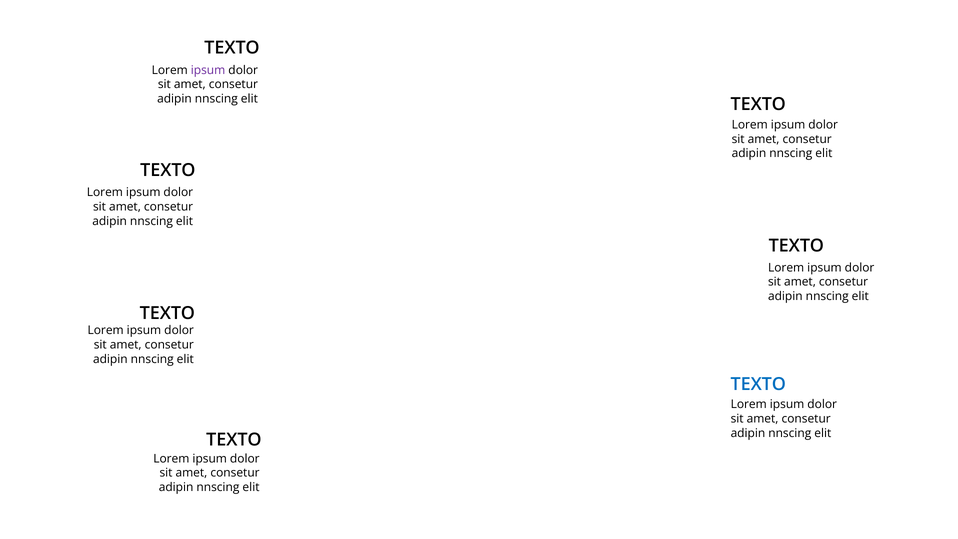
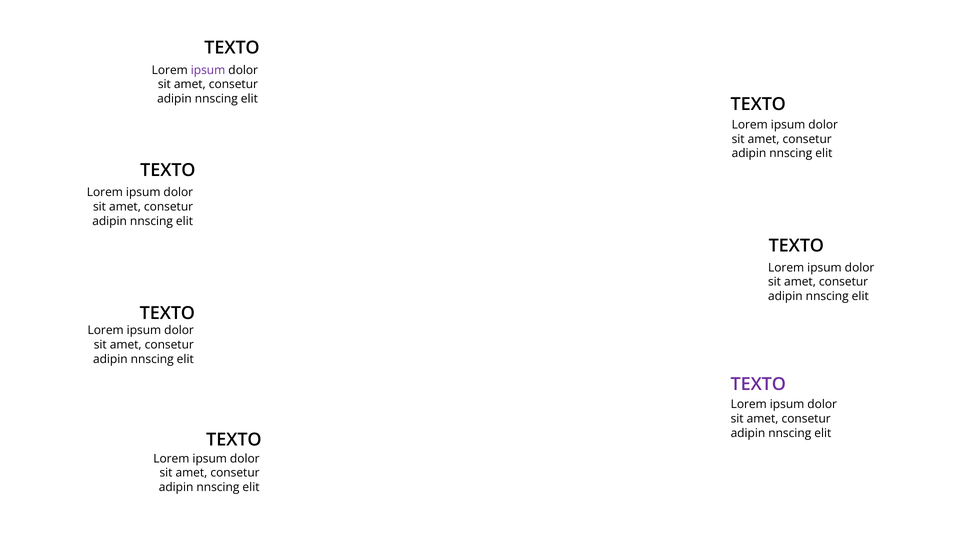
TEXTO at (758, 384) colour: blue -> purple
